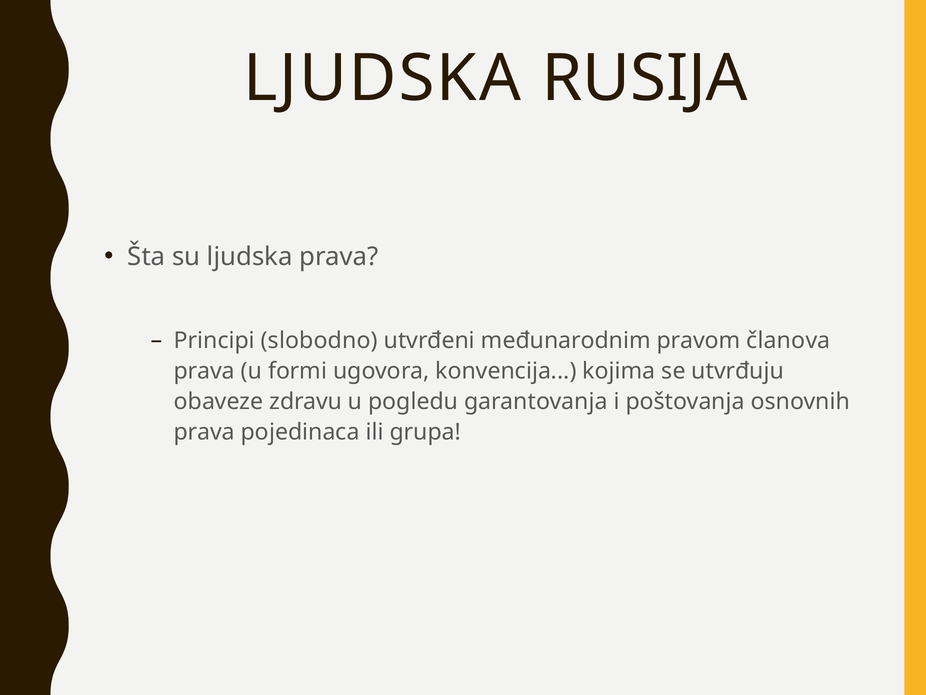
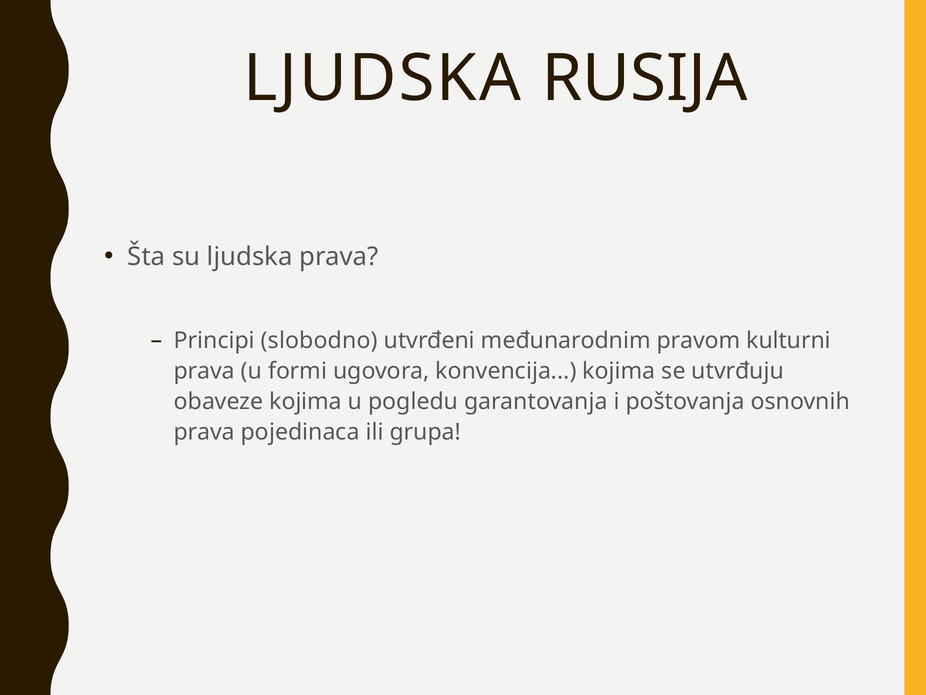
članova: članova -> kulturni
obaveze zdravu: zdravu -> kojima
